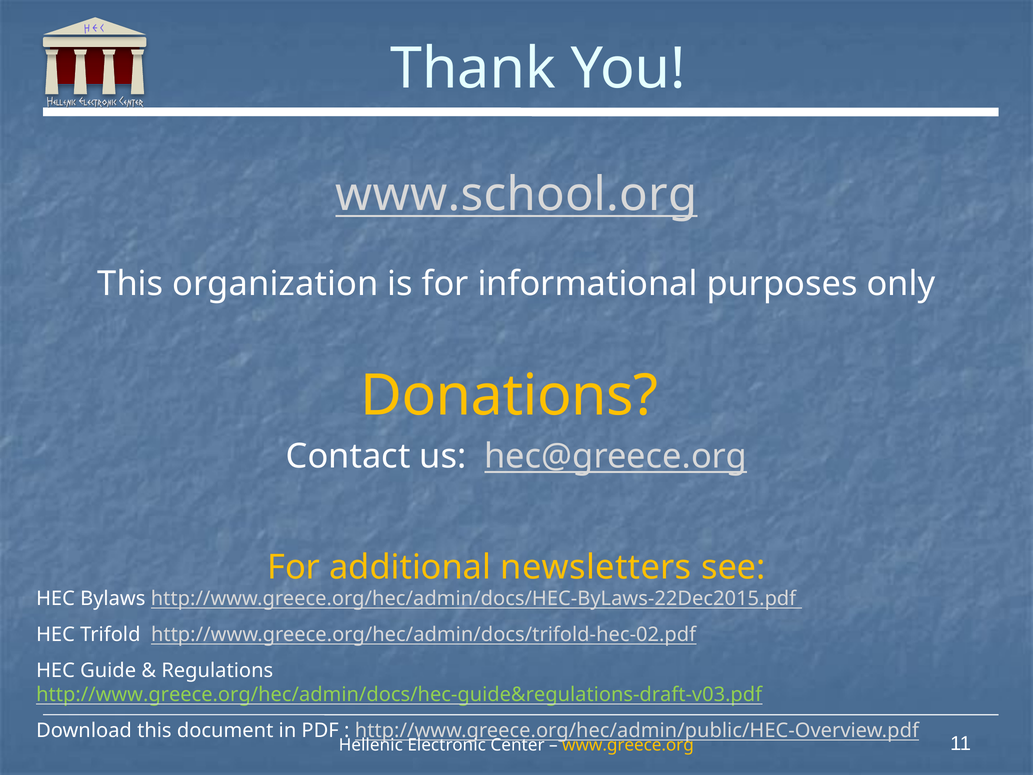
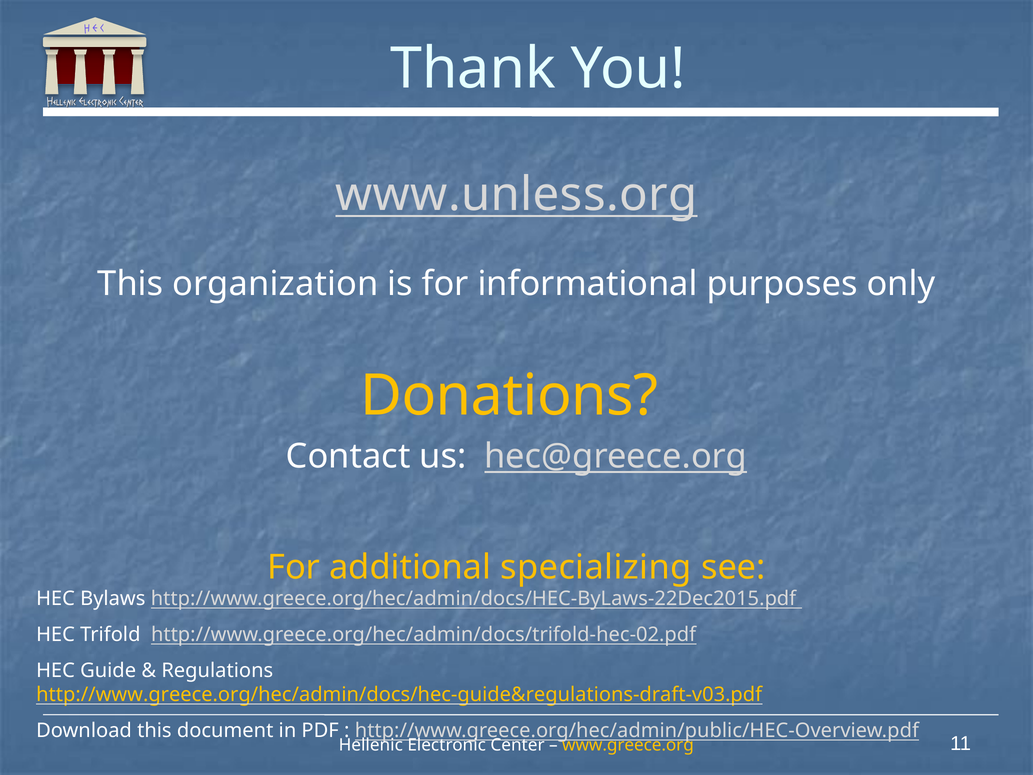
www.school.org: www.school.org -> www.unless.org
newsletters: newsletters -> specializing
http://www.greece.org/hec/admin/docs/hec-guide&regulations-draft-v03.pdf colour: light green -> yellow
